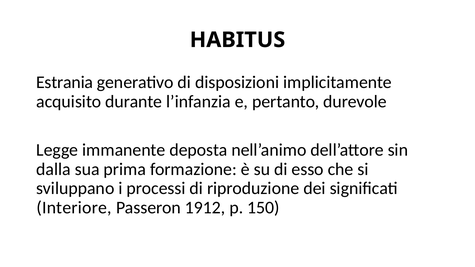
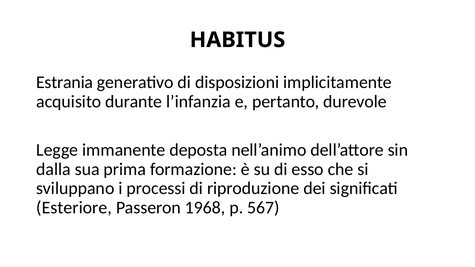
Interiore: Interiore -> Esteriore
1912: 1912 -> 1968
150: 150 -> 567
